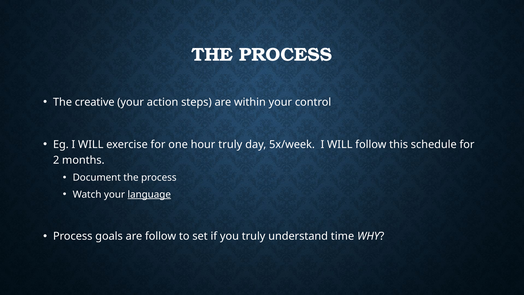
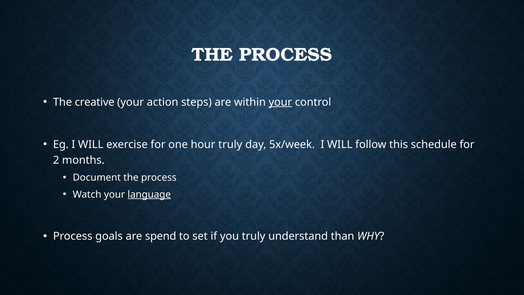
your at (280, 102) underline: none -> present
are follow: follow -> spend
time: time -> than
